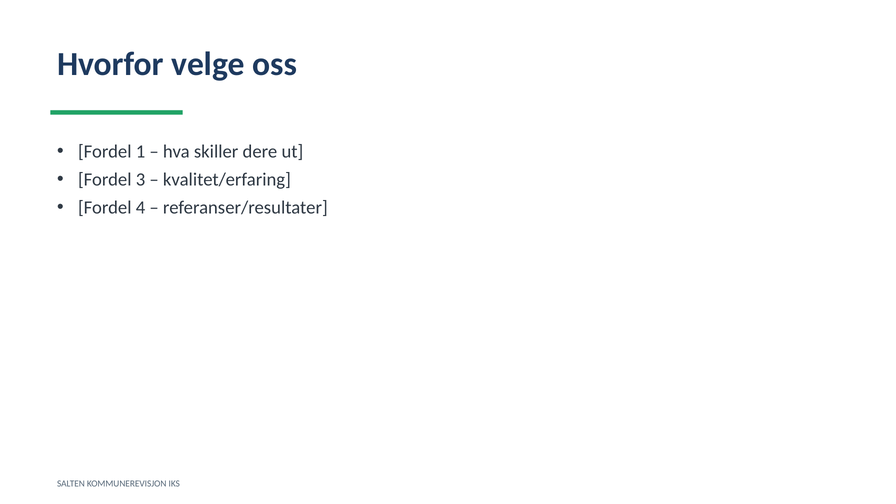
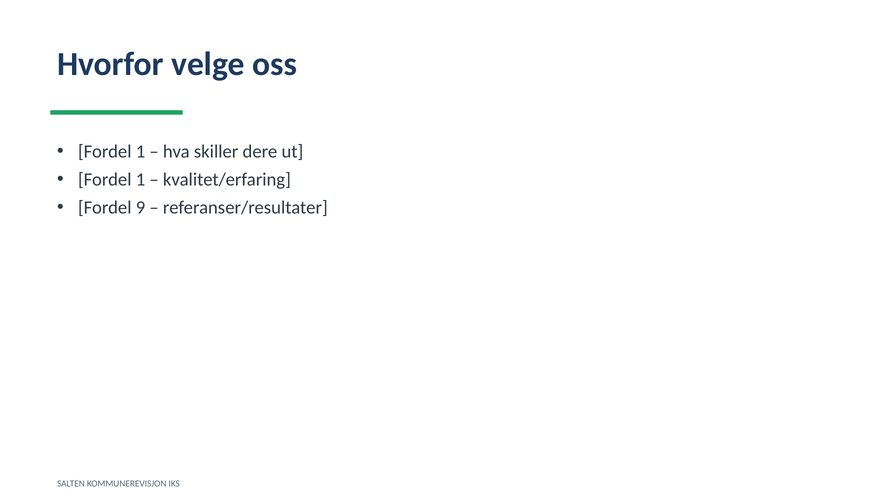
3 at (141, 180): 3 -> 1
4: 4 -> 9
